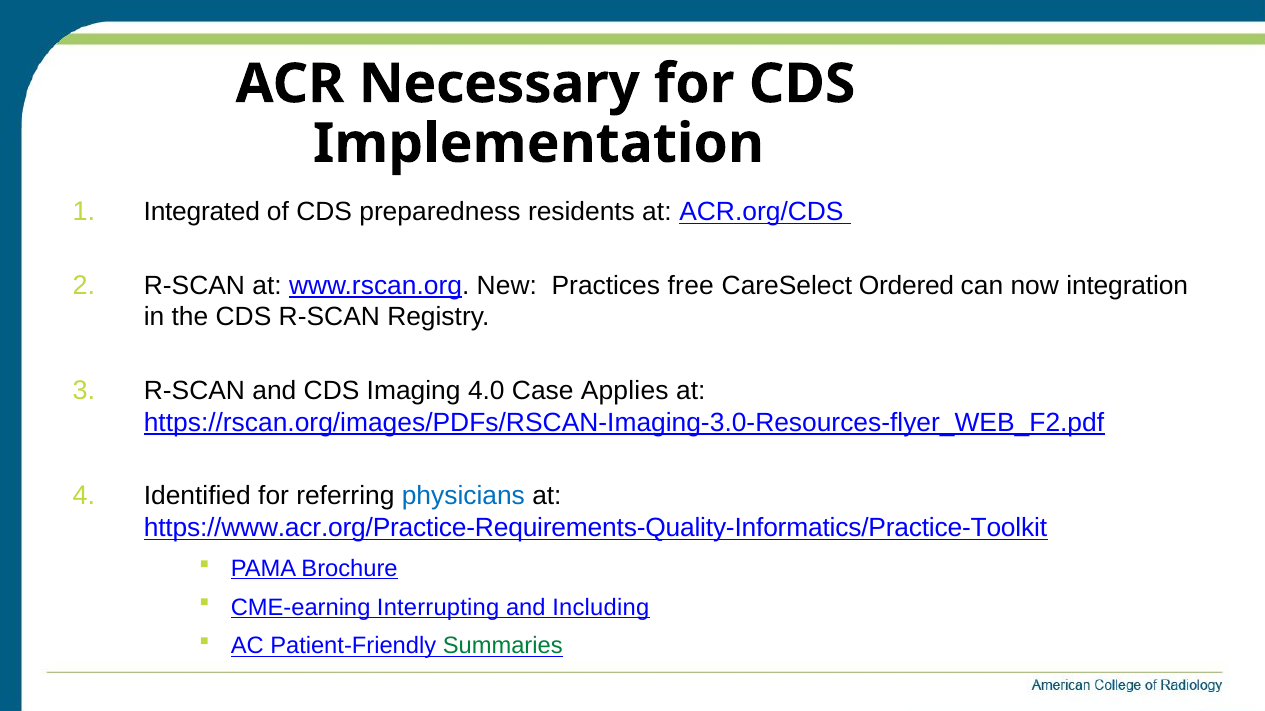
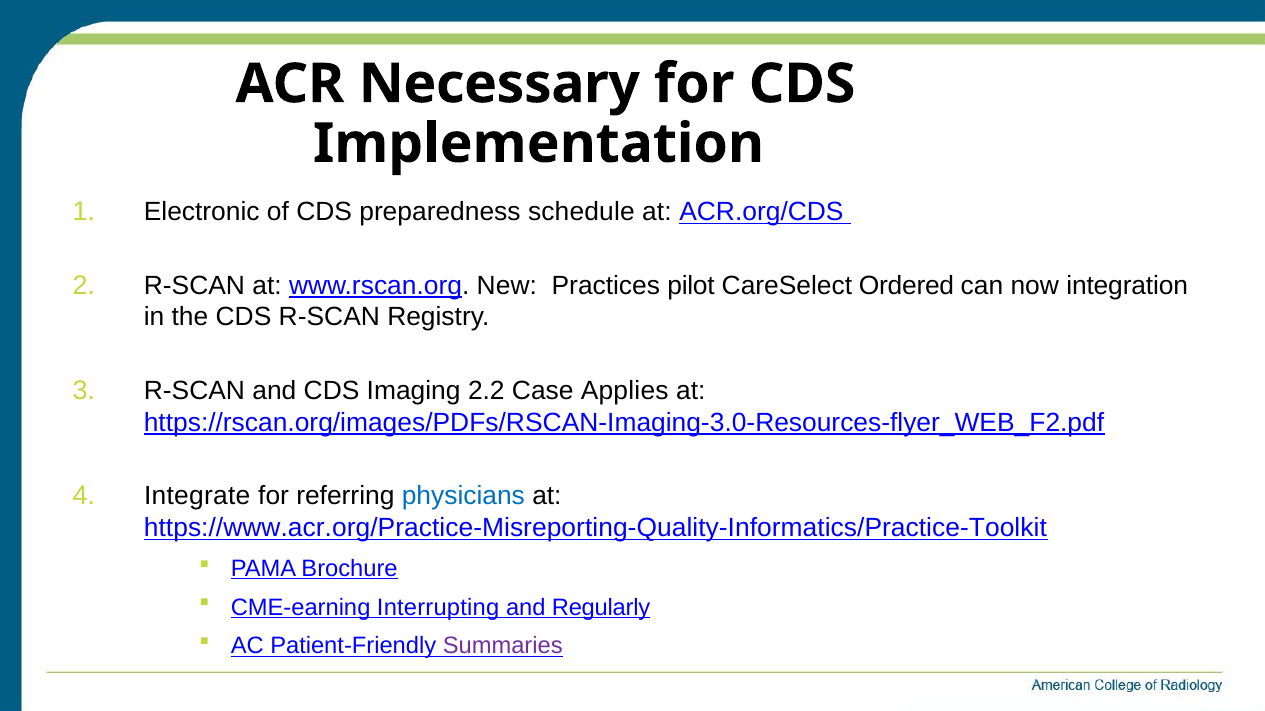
Integrated: Integrated -> Electronic
residents: residents -> schedule
free: free -> pilot
4.0: 4.0 -> 2.2
Identified: Identified -> Integrate
https://www.acr.org/Practice-Requirements-Quality-Informatics/Practice-Toolkit: https://www.acr.org/Practice-Requirements-Quality-Informatics/Practice-Toolkit -> https://www.acr.org/Practice-Misreporting-Quality-Informatics/Practice-Toolkit
Including: Including -> Regularly
Summaries colour: green -> purple
